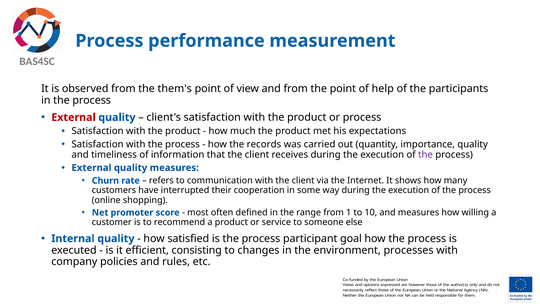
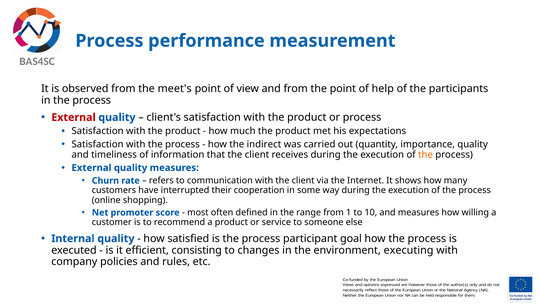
them's: them's -> meet's
records: records -> indirect
the at (425, 155) colour: purple -> orange
processes: processes -> executing
